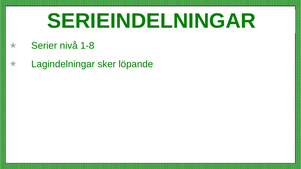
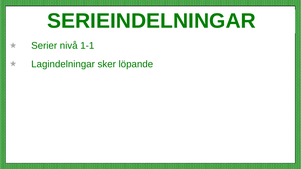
1-8: 1-8 -> 1-1
